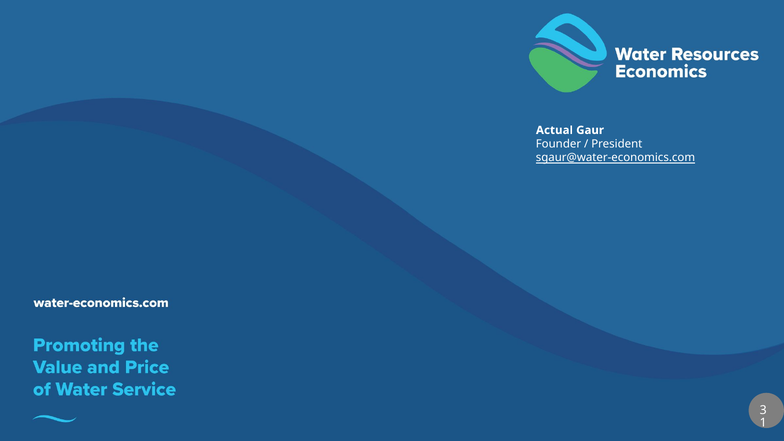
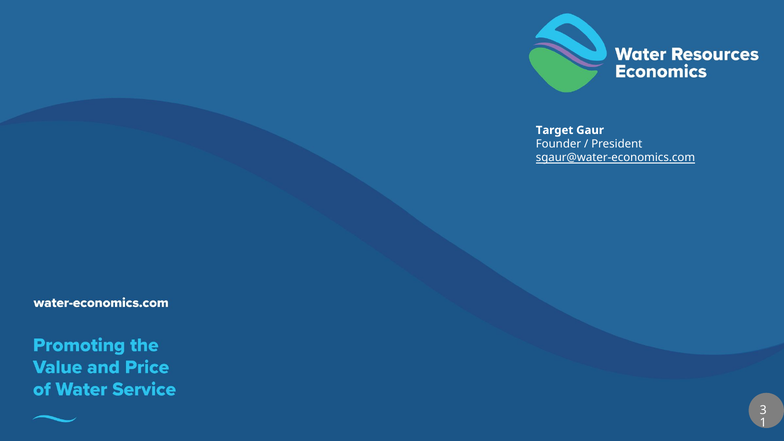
Actual: Actual -> Target
